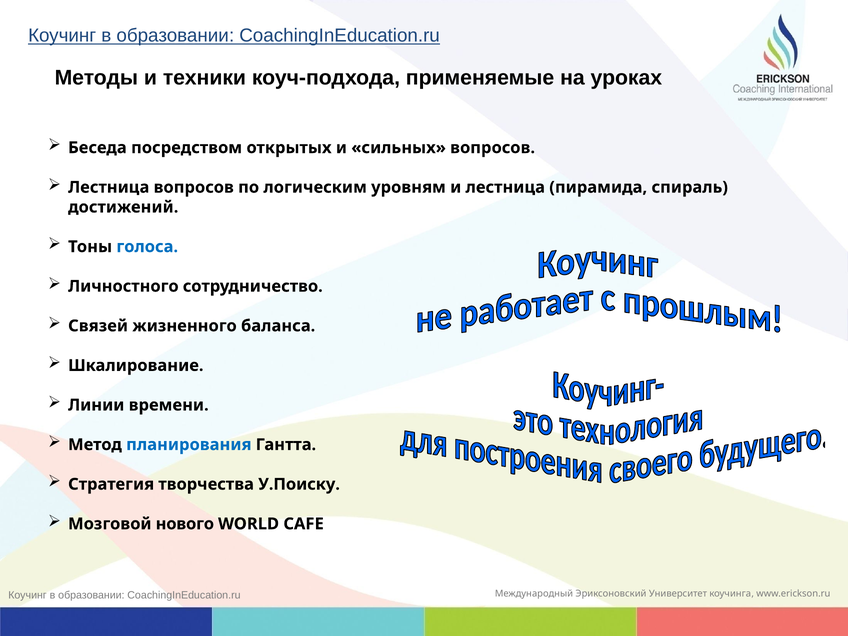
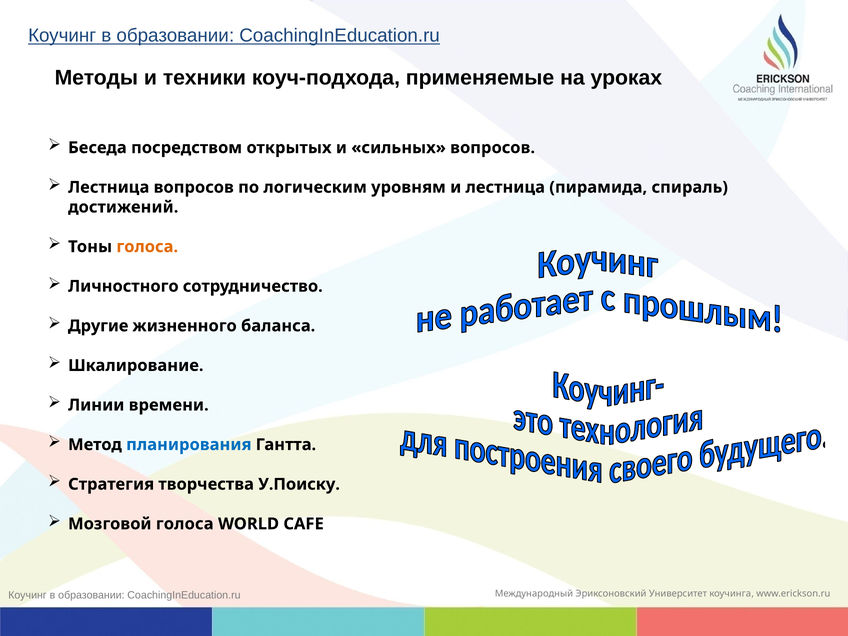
голоса at (147, 247) colour: blue -> orange
Связей: Связей -> Другие
Мозговой нового: нового -> голоса
